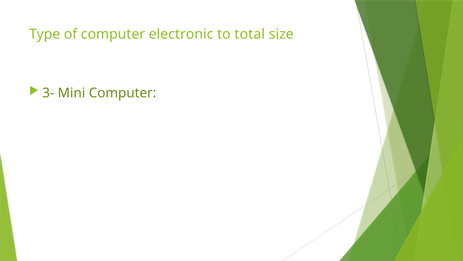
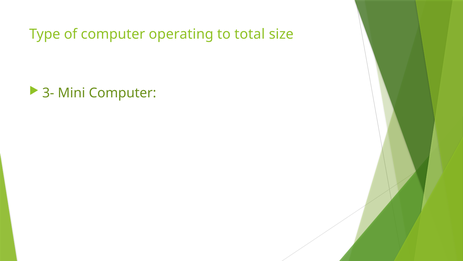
electronic: electronic -> operating
